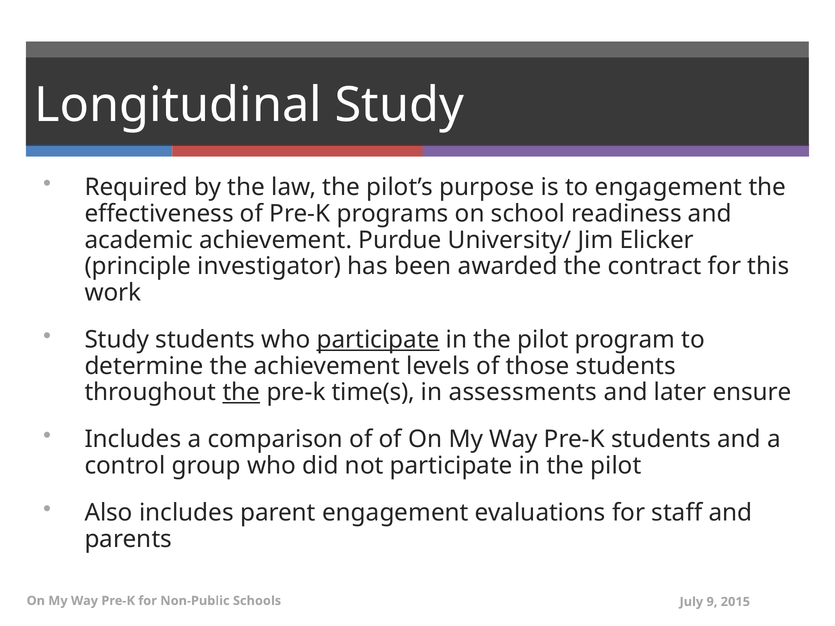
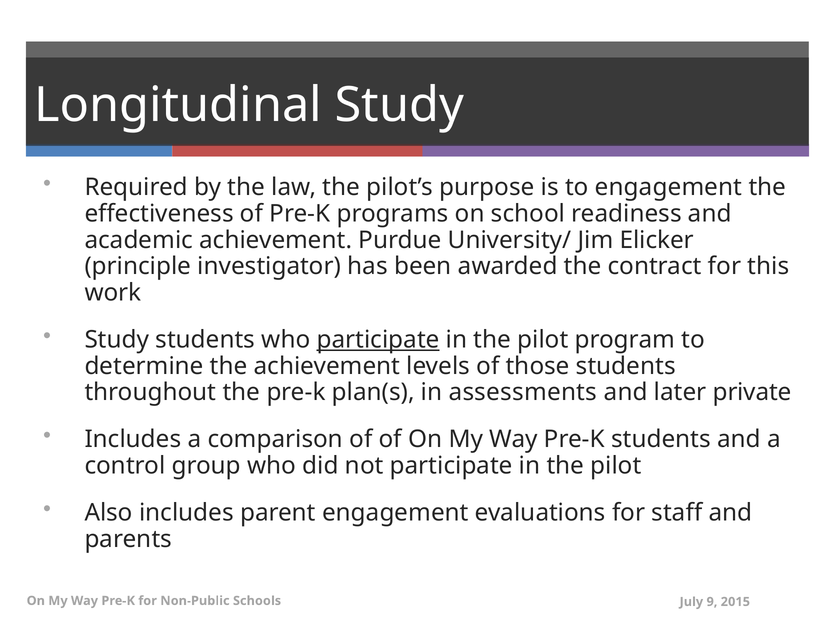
the at (241, 392) underline: present -> none
time(s: time(s -> plan(s
ensure: ensure -> private
